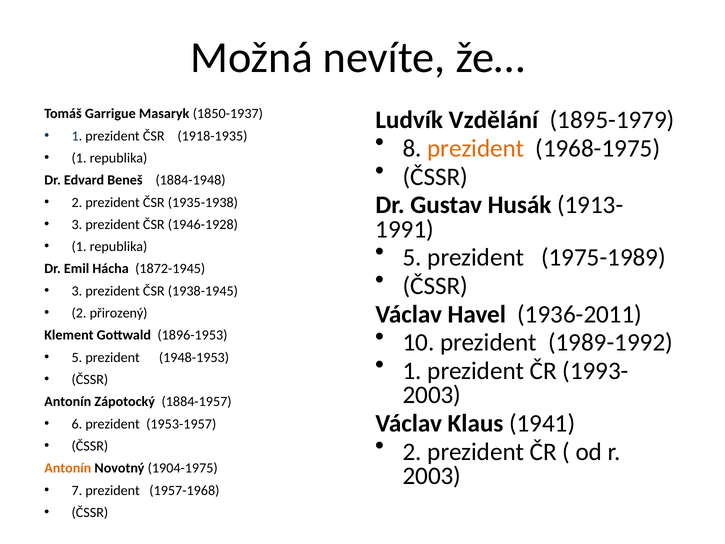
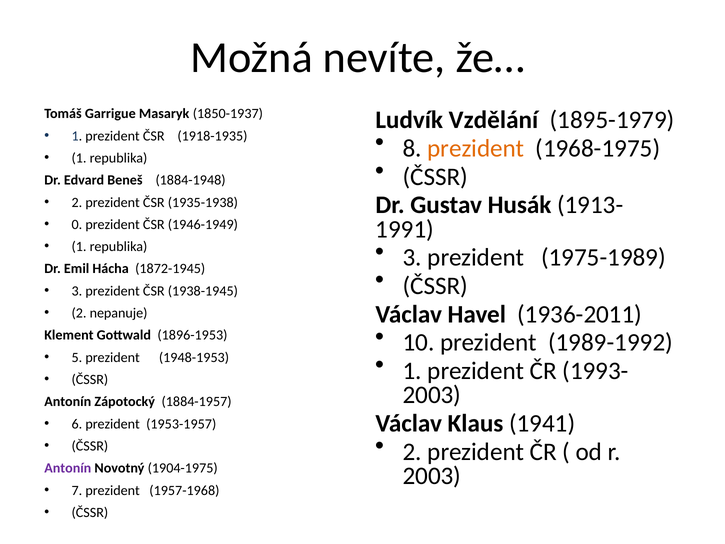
3 at (77, 224): 3 -> 0
1946-1928: 1946-1928 -> 1946-1949
5 at (412, 257): 5 -> 3
přirozený: přirozený -> nepanuje
Antonín at (68, 468) colour: orange -> purple
